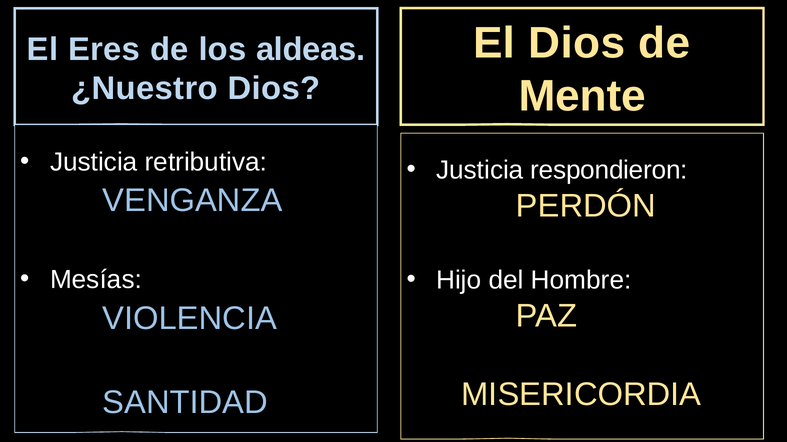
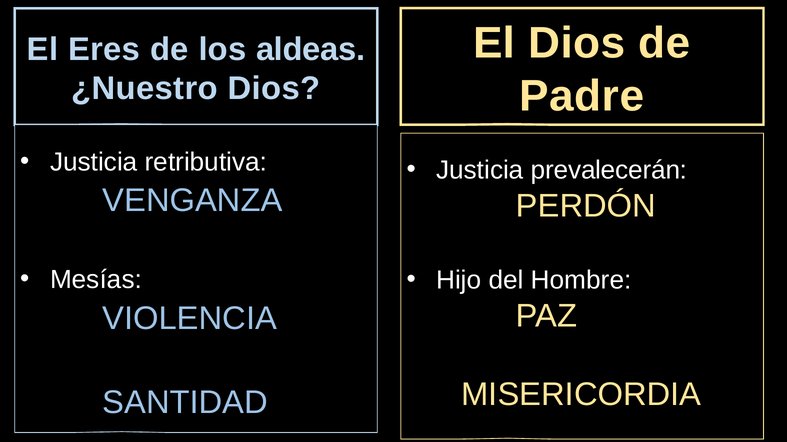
Mente: Mente -> Padre
respondieron: respondieron -> prevalecerán
